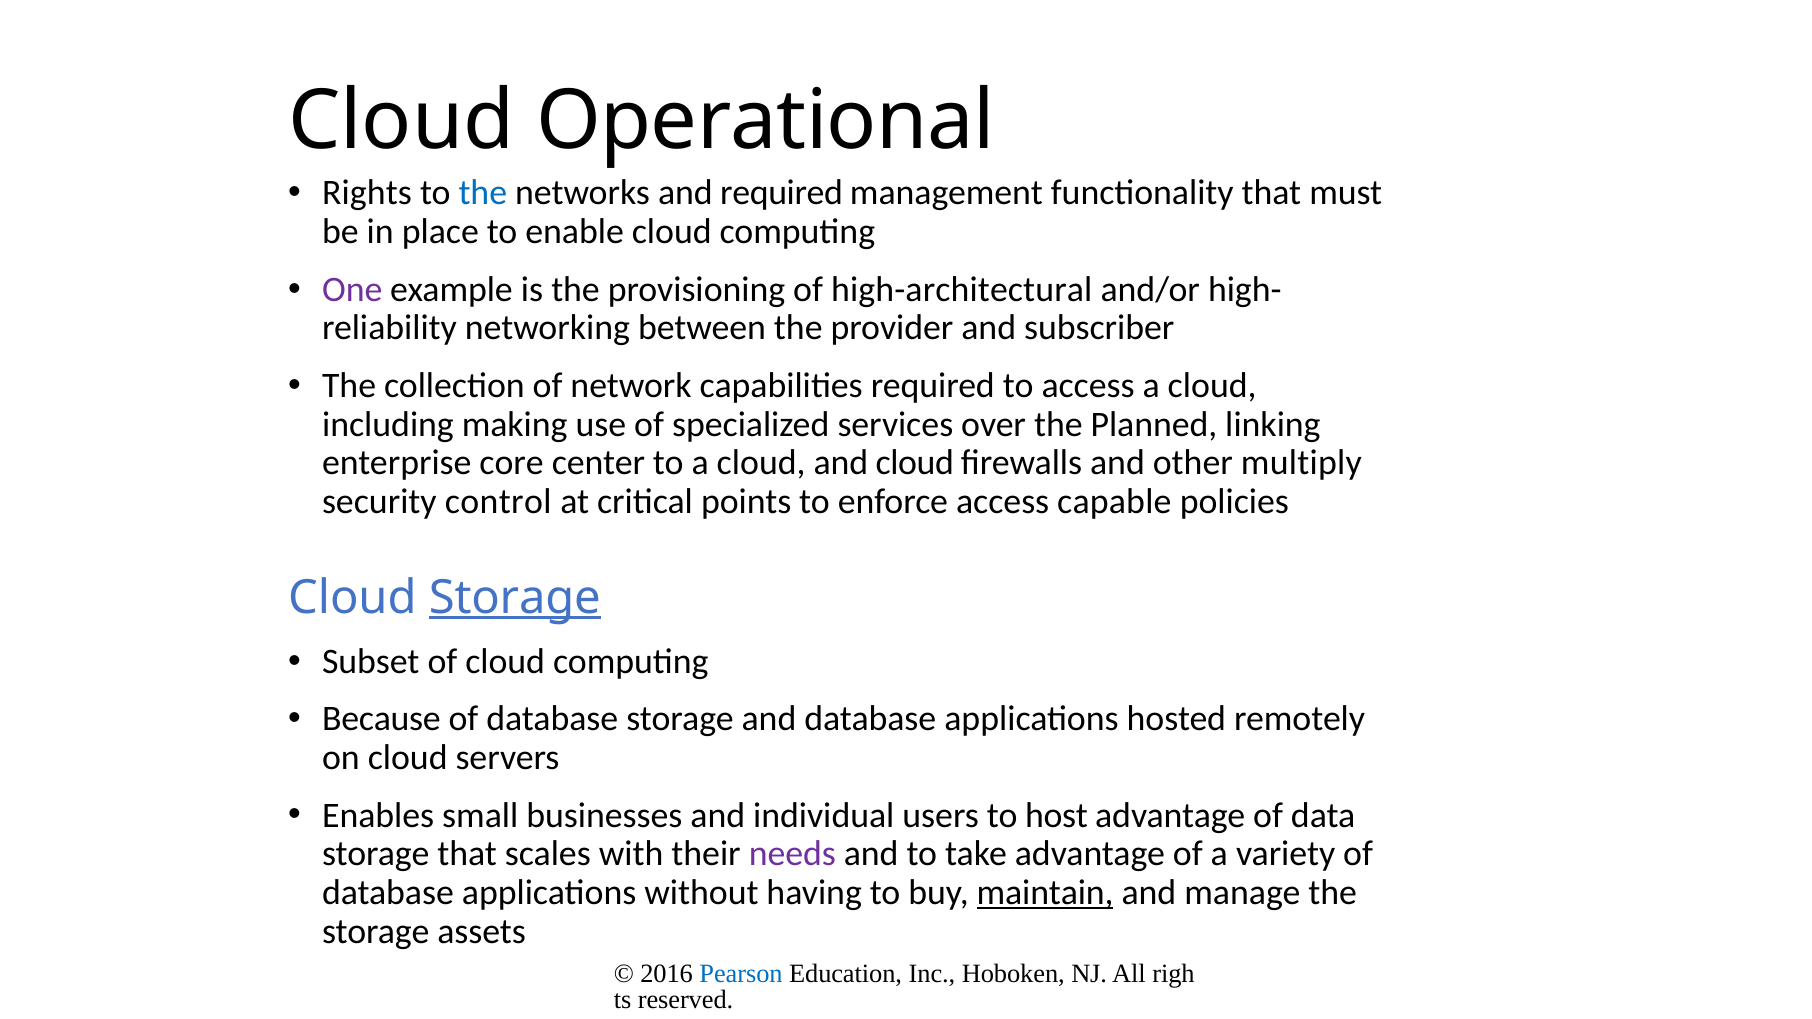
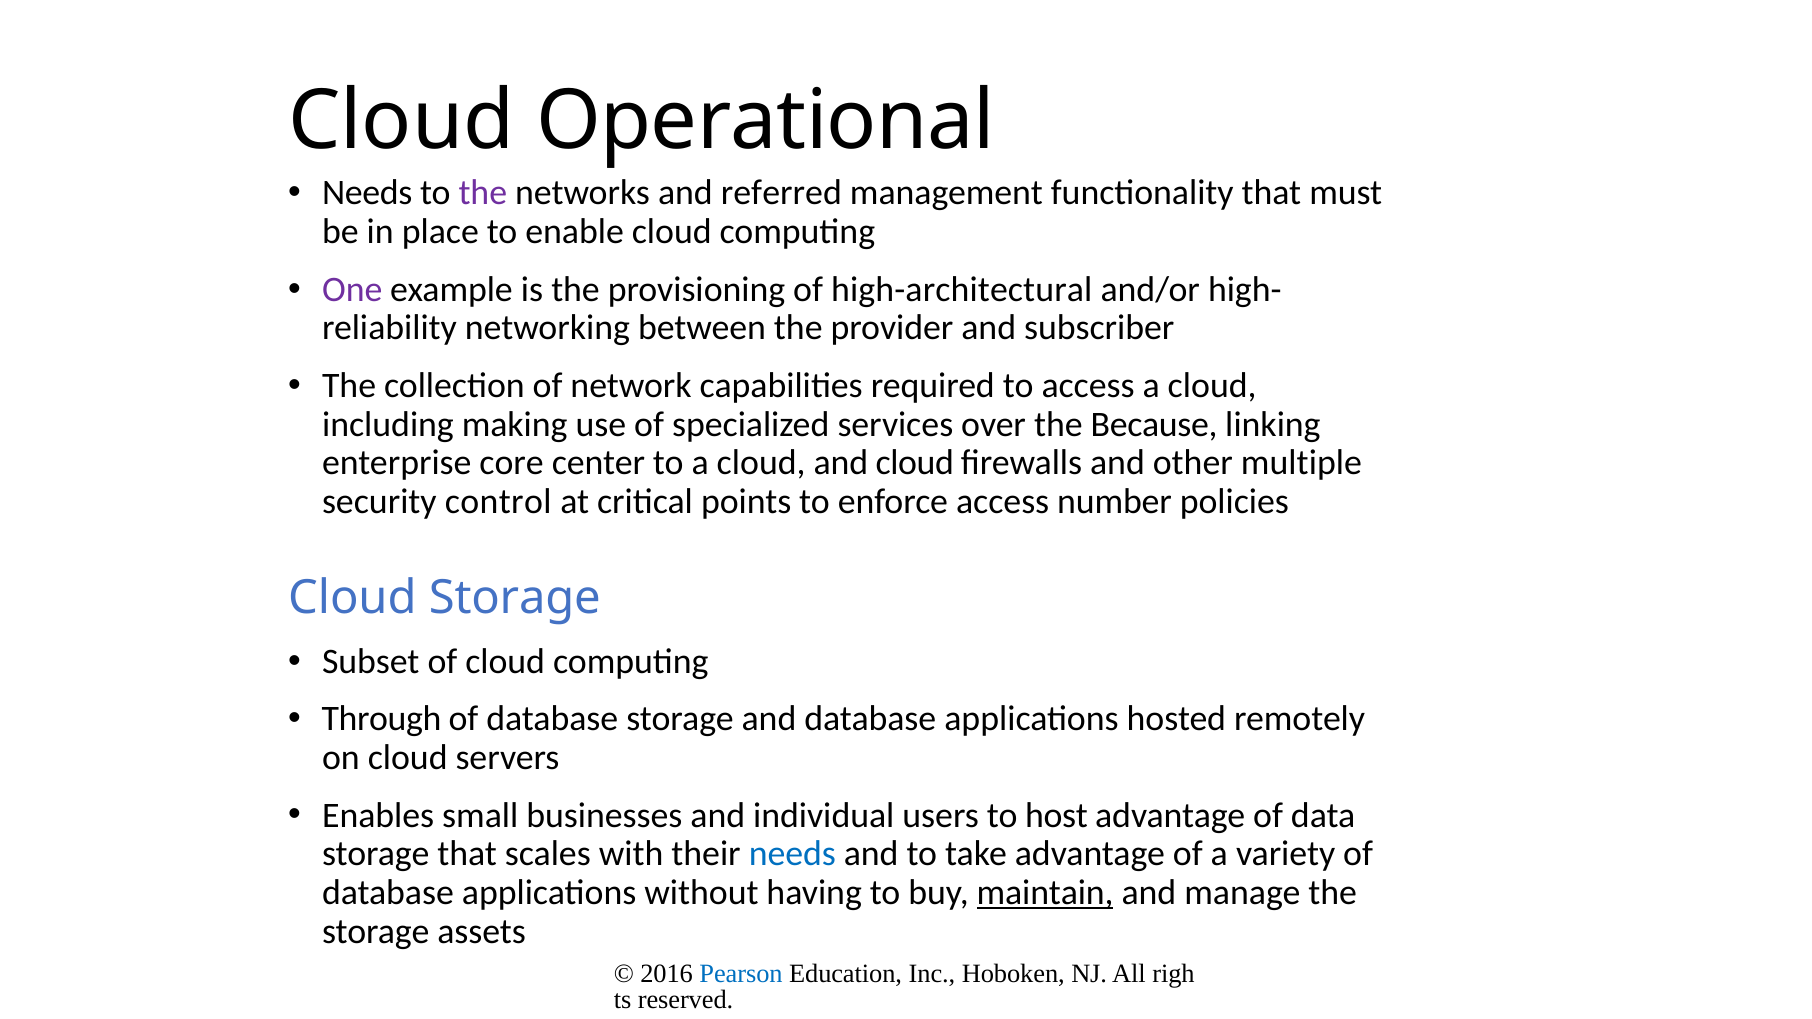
Rights at (367, 193): Rights -> Needs
the at (483, 193) colour: blue -> purple
and required: required -> referred
Planned: Planned -> Because
multiply: multiply -> multiple
capable: capable -> number
Storage at (515, 598) underline: present -> none
Because: Because -> Through
needs at (792, 854) colour: purple -> blue
